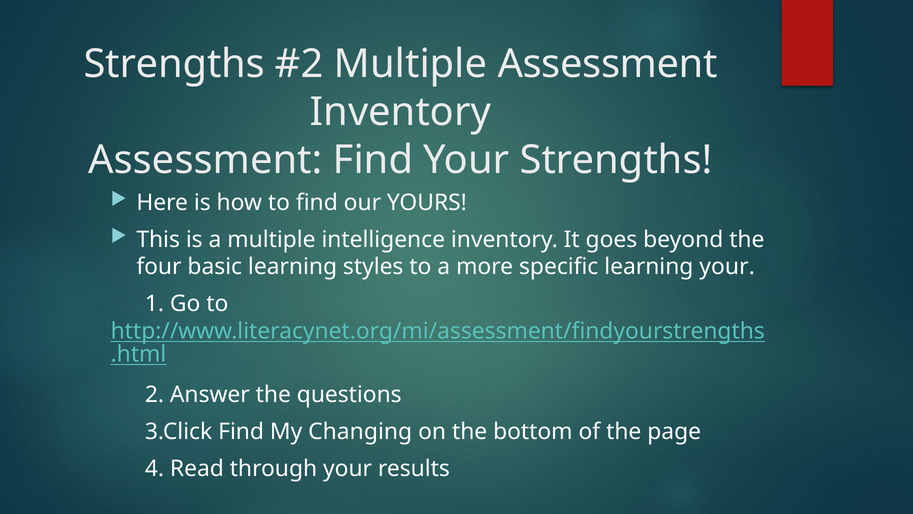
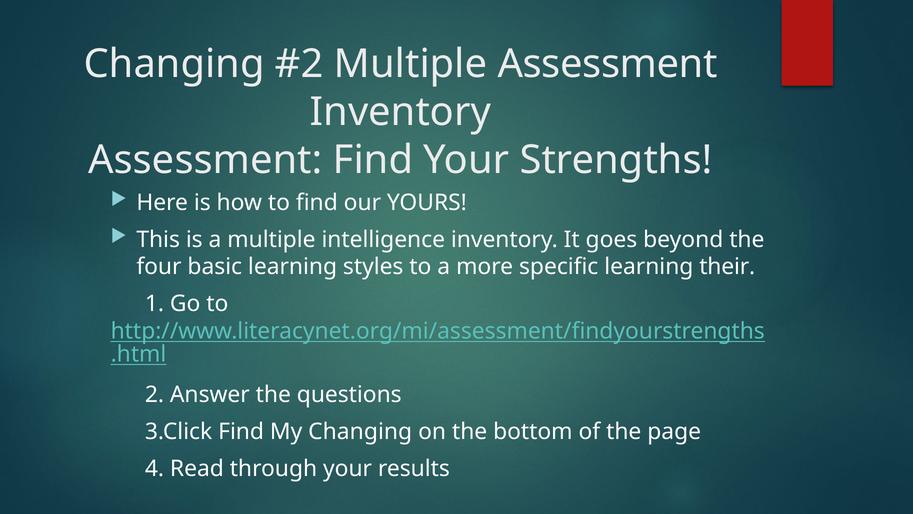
Strengths at (174, 64): Strengths -> Changing
learning your: your -> their
